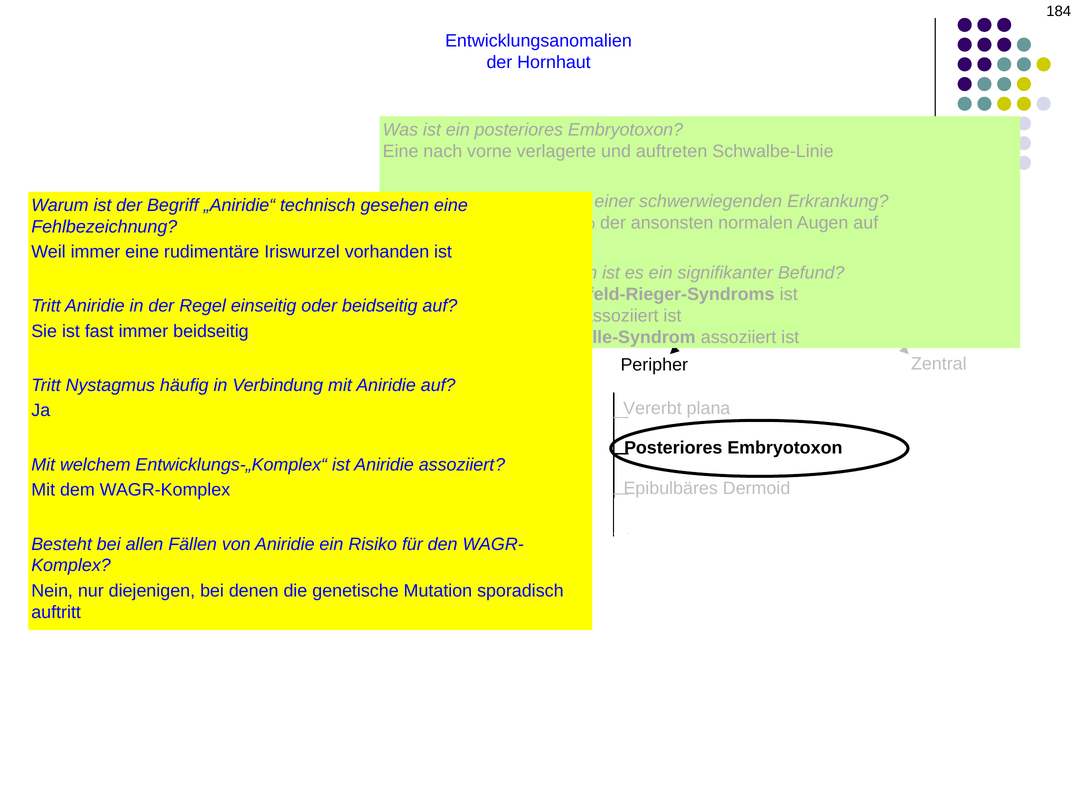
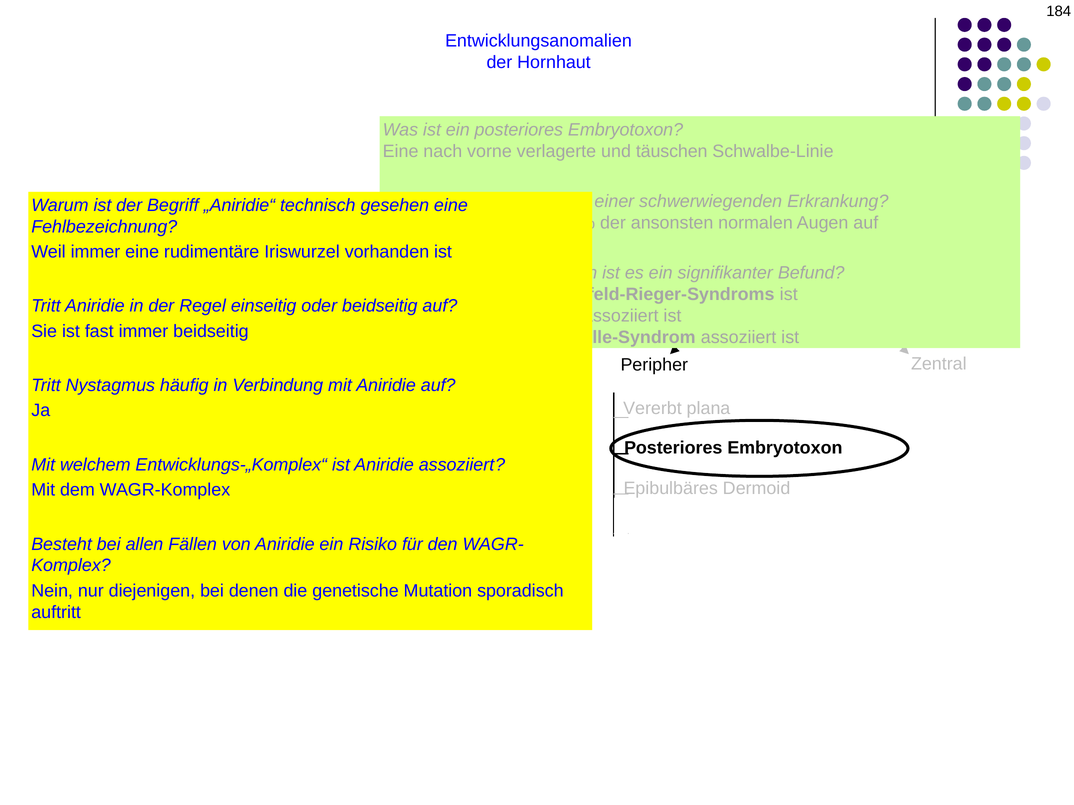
auftreten: auftreten -> täuschen
